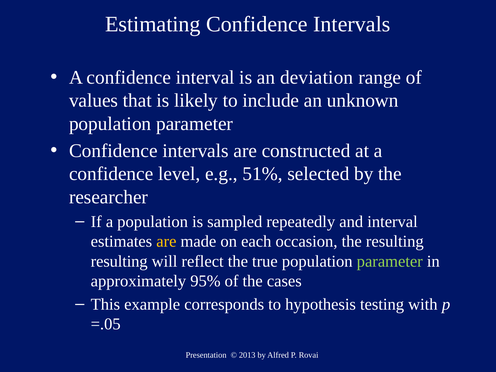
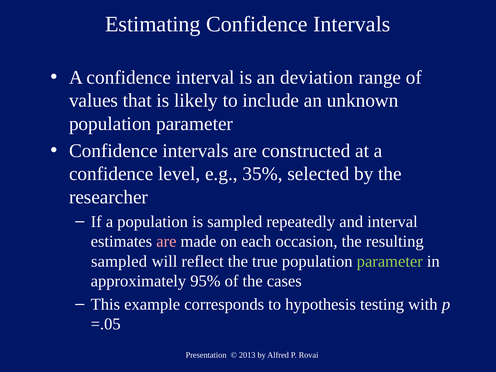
51%: 51% -> 35%
are at (166, 242) colour: yellow -> pink
resulting at (119, 261): resulting -> sampled
